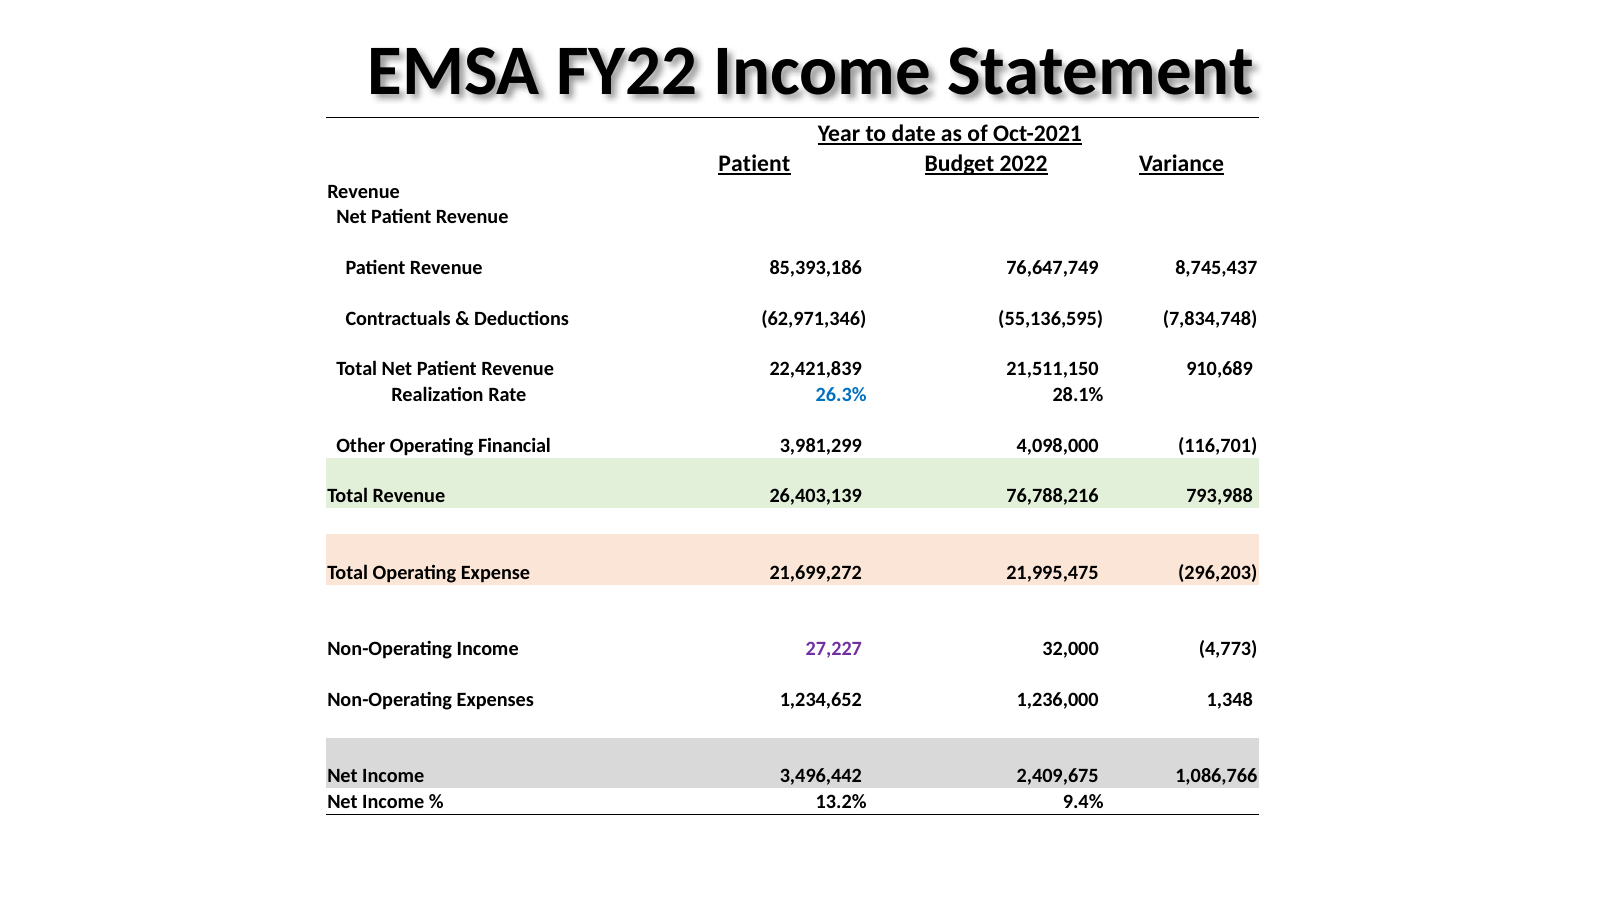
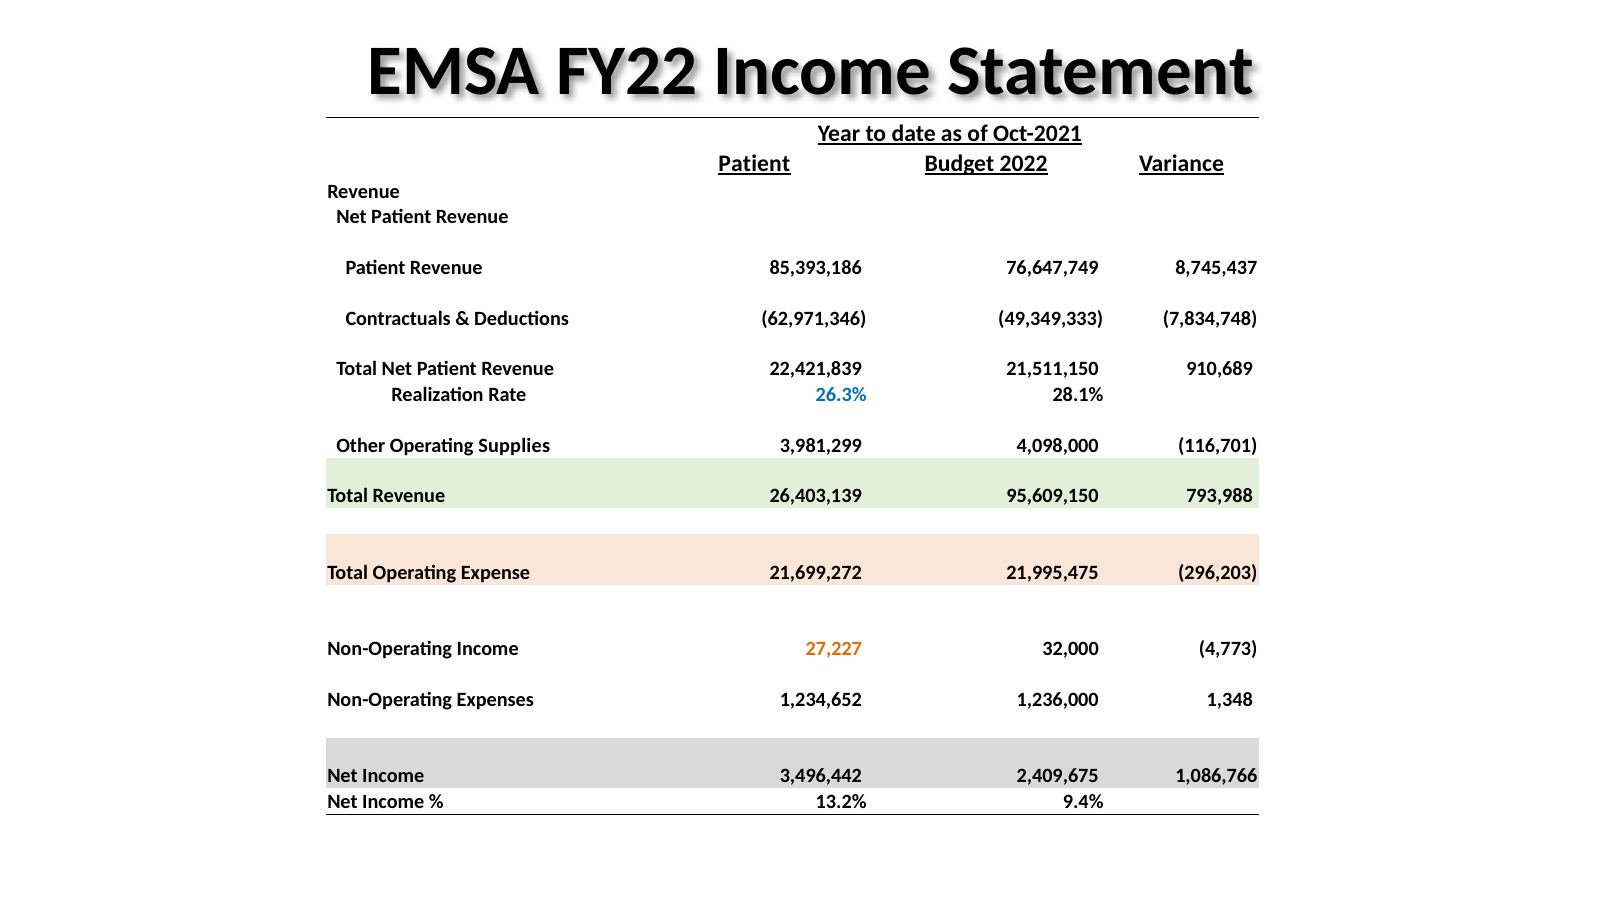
55,136,595: 55,136,595 -> 49,349,333
Financial: Financial -> Supplies
76,788,216: 76,788,216 -> 95,609,150
27,227 colour: purple -> orange
